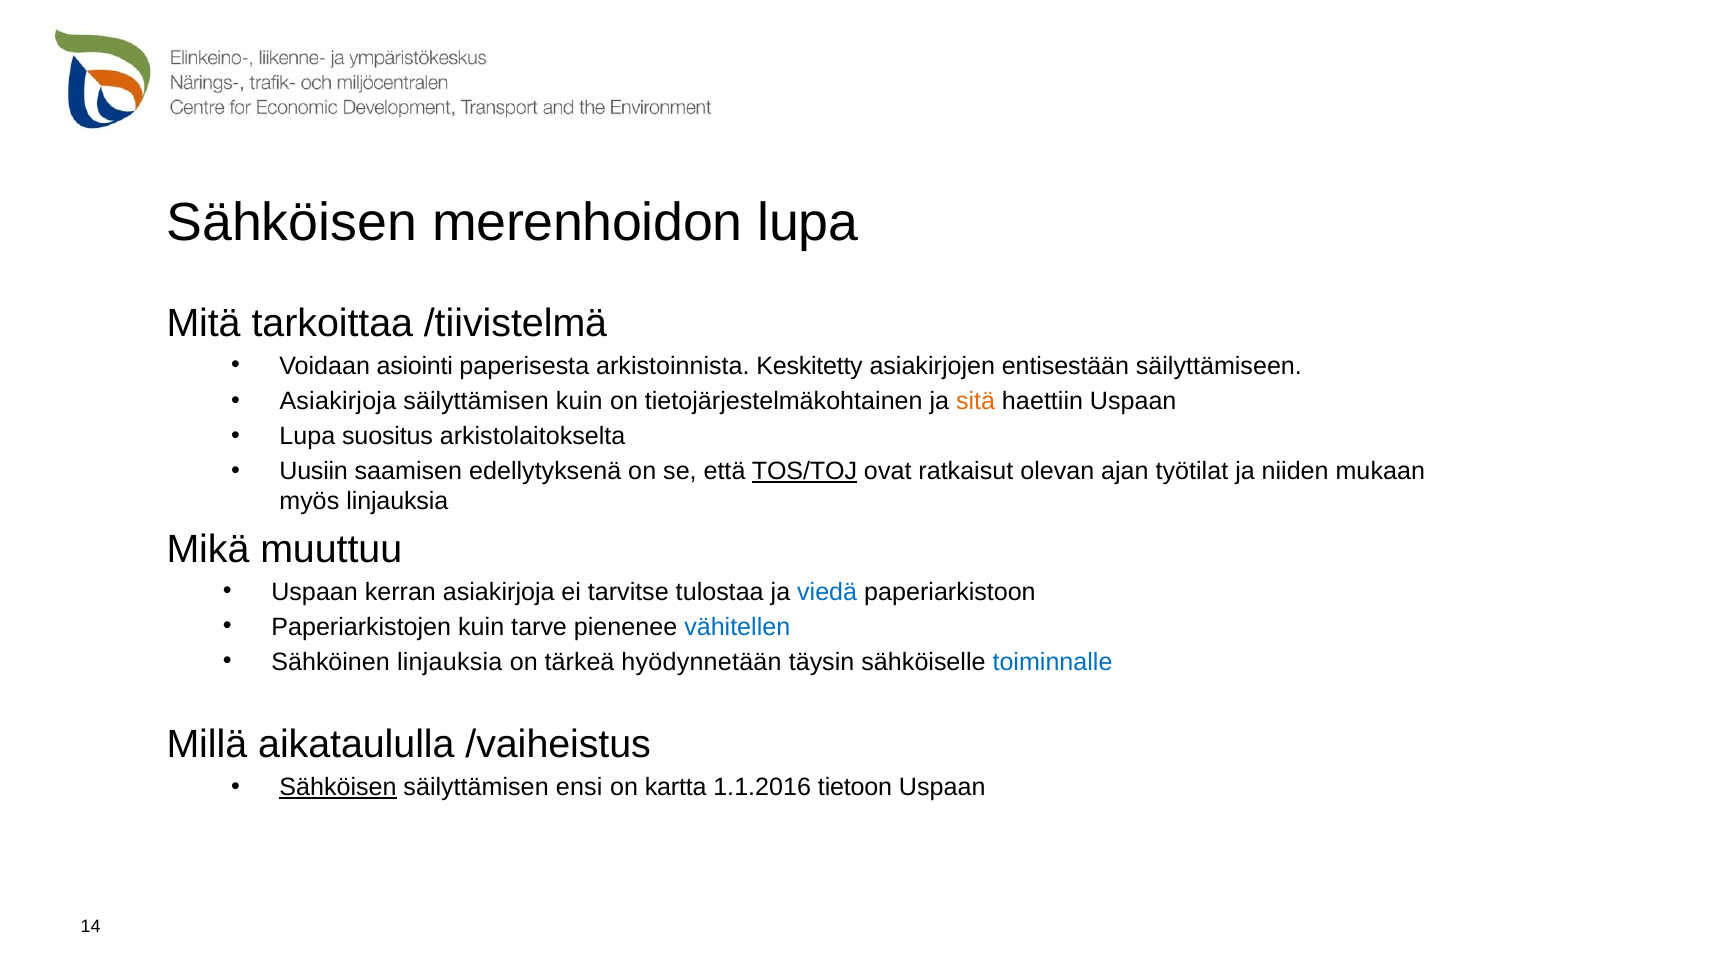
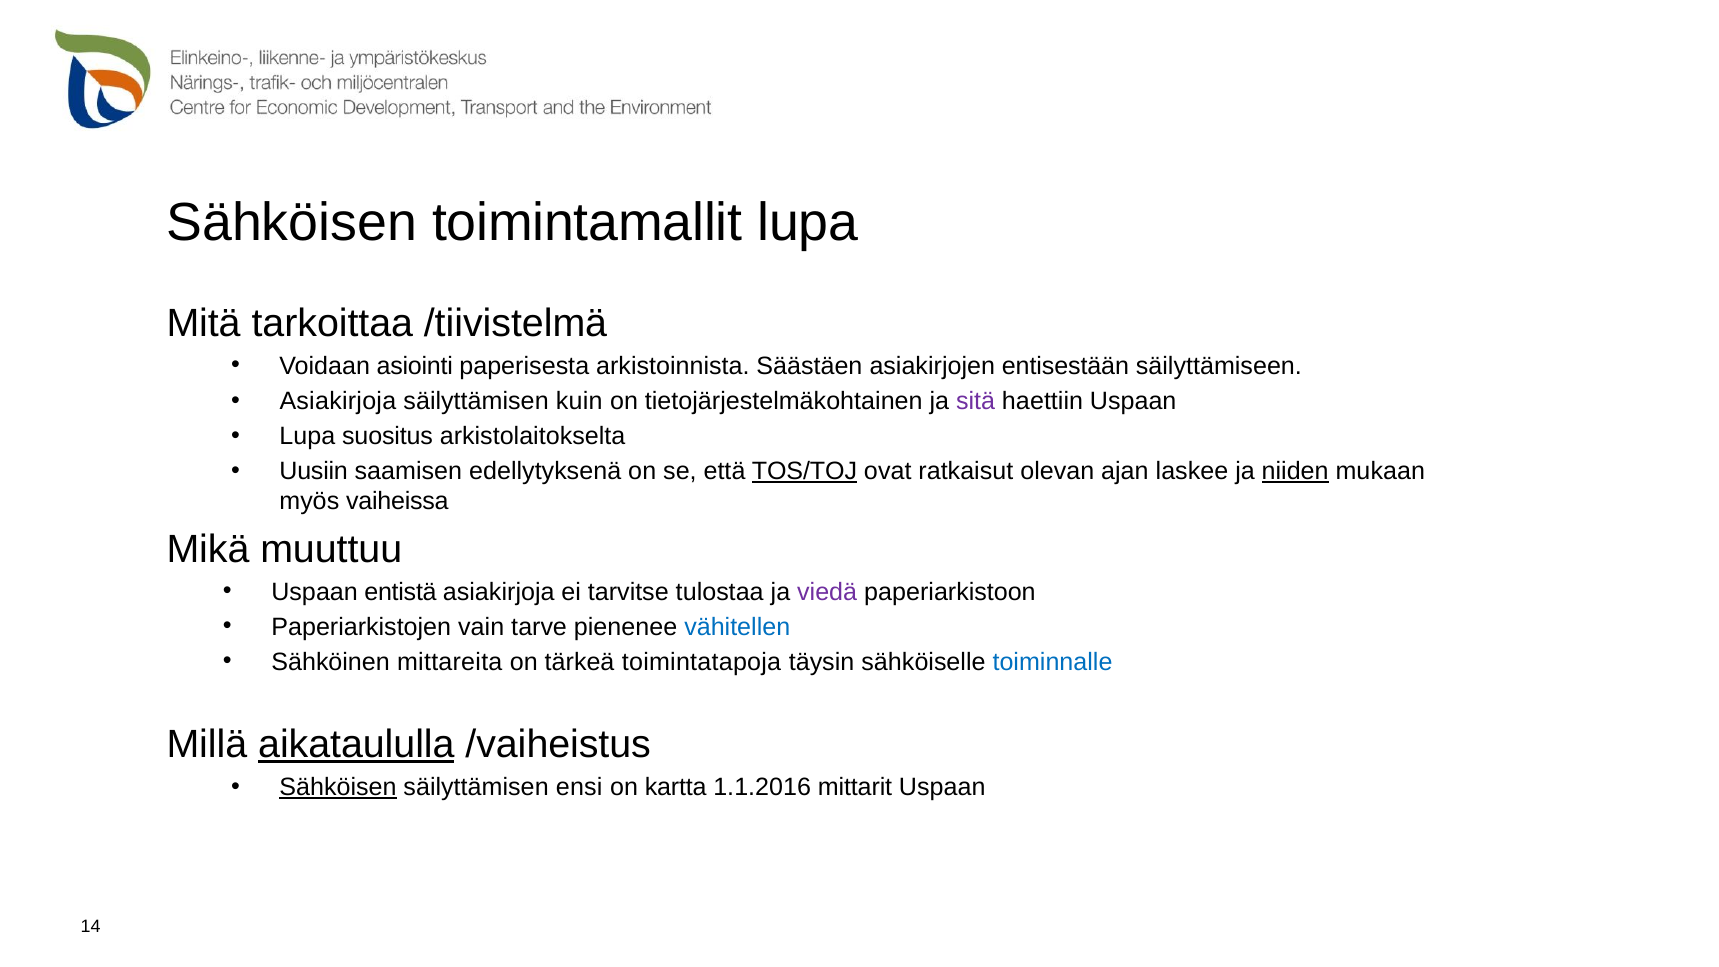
merenhoidon: merenhoidon -> toimintamallit
Keskitetty: Keskitetty -> Säästäen
sitä colour: orange -> purple
työtilat: työtilat -> laskee
niiden underline: none -> present
myös linjauksia: linjauksia -> vaiheissa
kerran: kerran -> entistä
viedä colour: blue -> purple
Paperiarkistojen kuin: kuin -> vain
Sähköinen linjauksia: linjauksia -> mittareita
hyödynnetään: hyödynnetään -> toimintatapoja
aikataululla underline: none -> present
tietoon: tietoon -> mittarit
